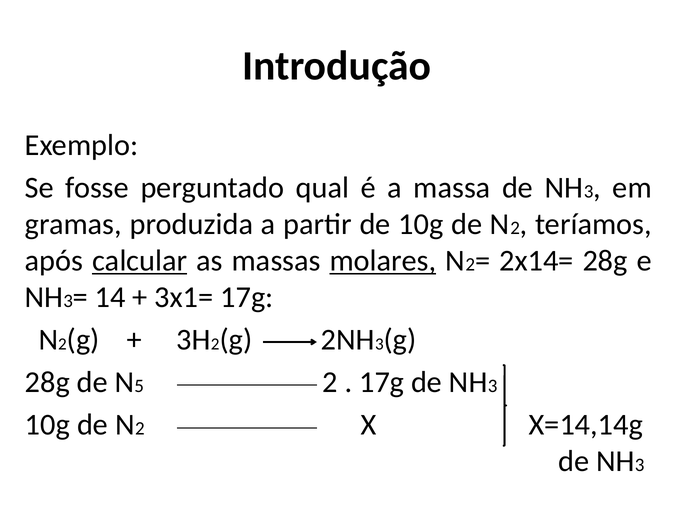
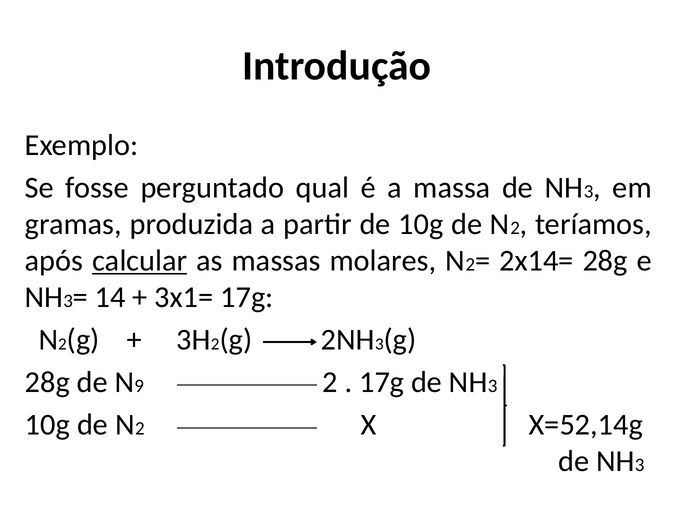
molares underline: present -> none
5: 5 -> 9
X=14,14g: X=14,14g -> X=52,14g
